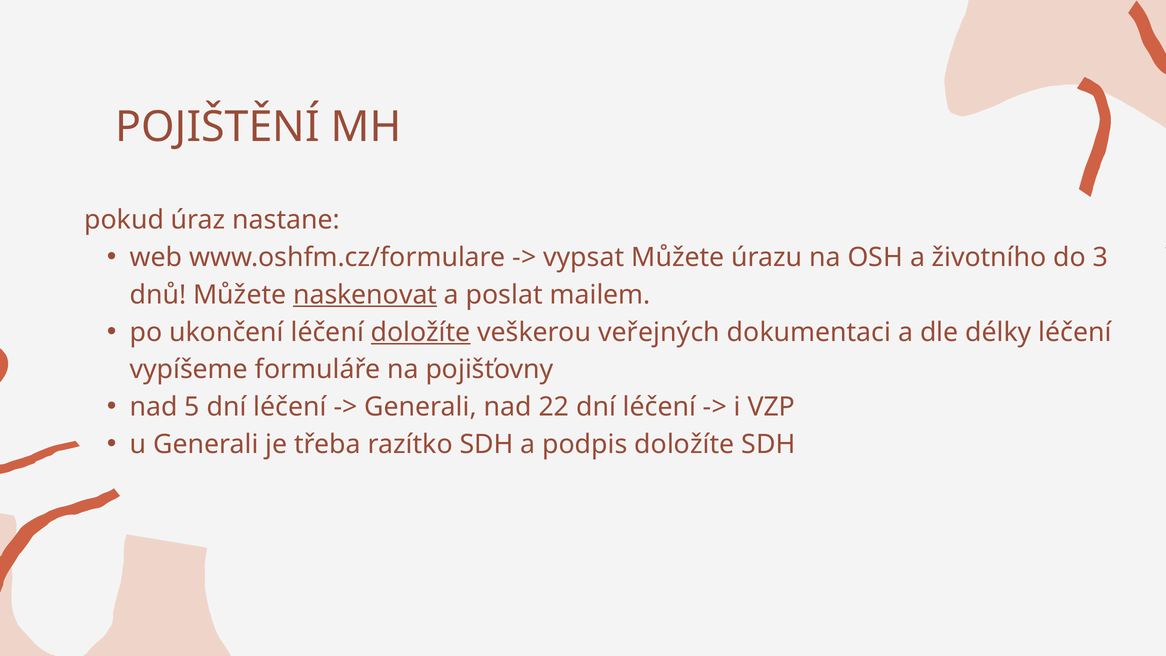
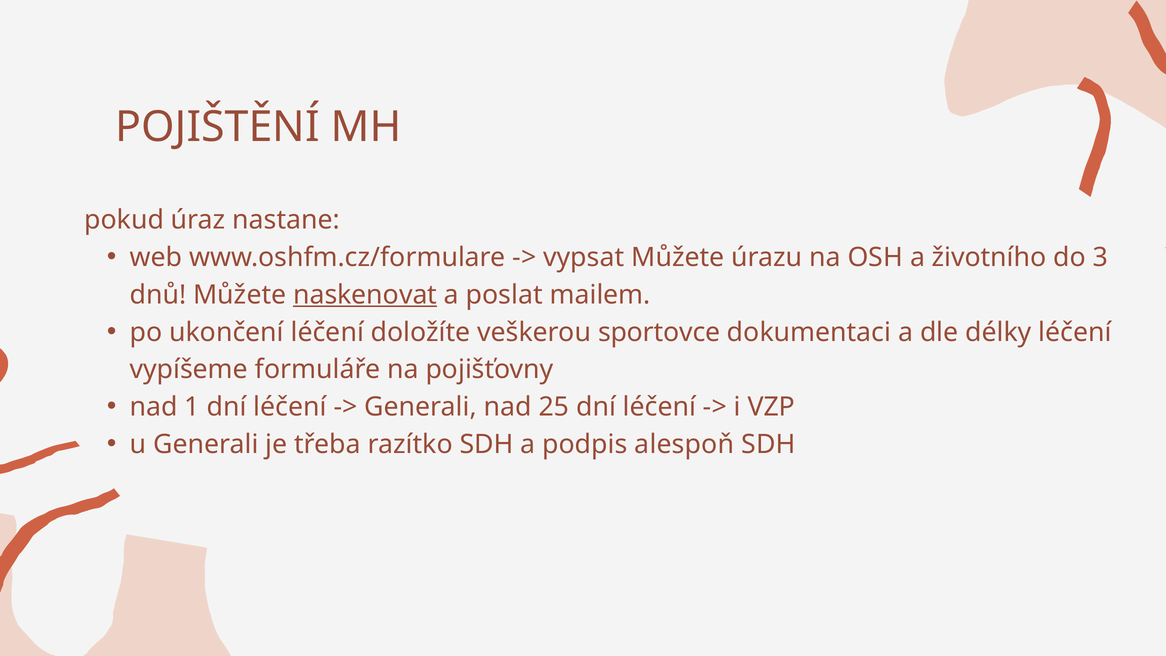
doložíte at (421, 332) underline: present -> none
veřejných: veřejných -> sportovce
5: 5 -> 1
22: 22 -> 25
podpis doložíte: doložíte -> alespoň
